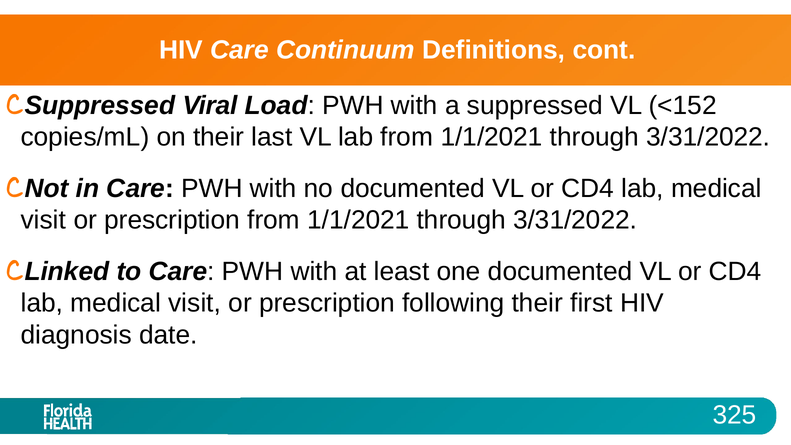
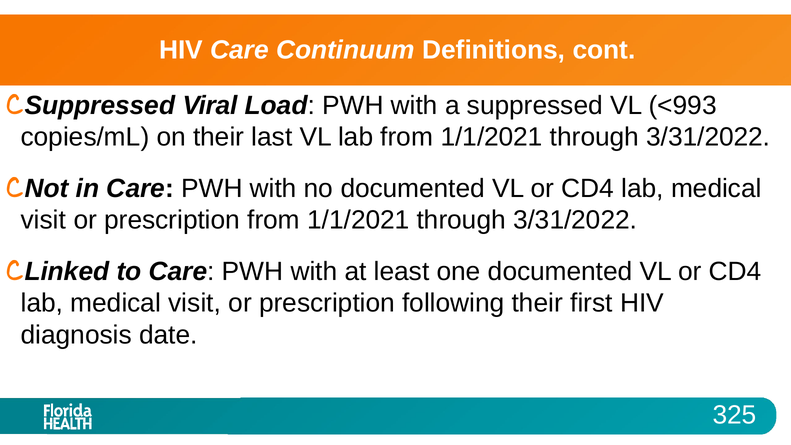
<152: <152 -> <993
